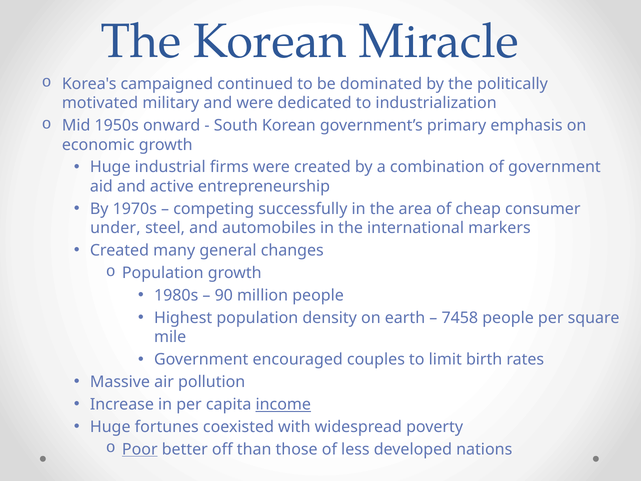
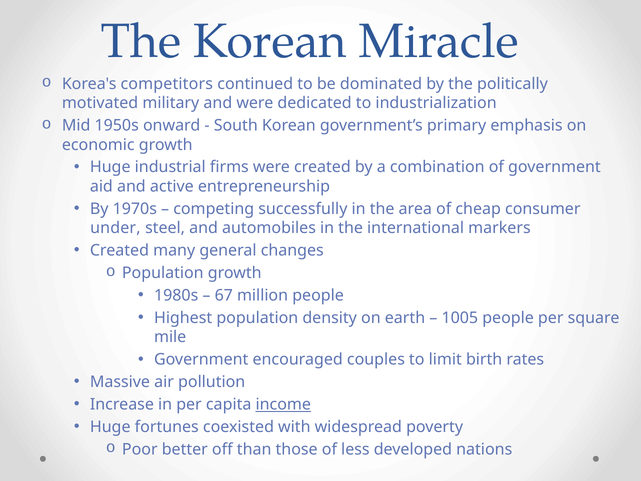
campaigned: campaigned -> competitors
90: 90 -> 67
7458: 7458 -> 1005
Poor underline: present -> none
